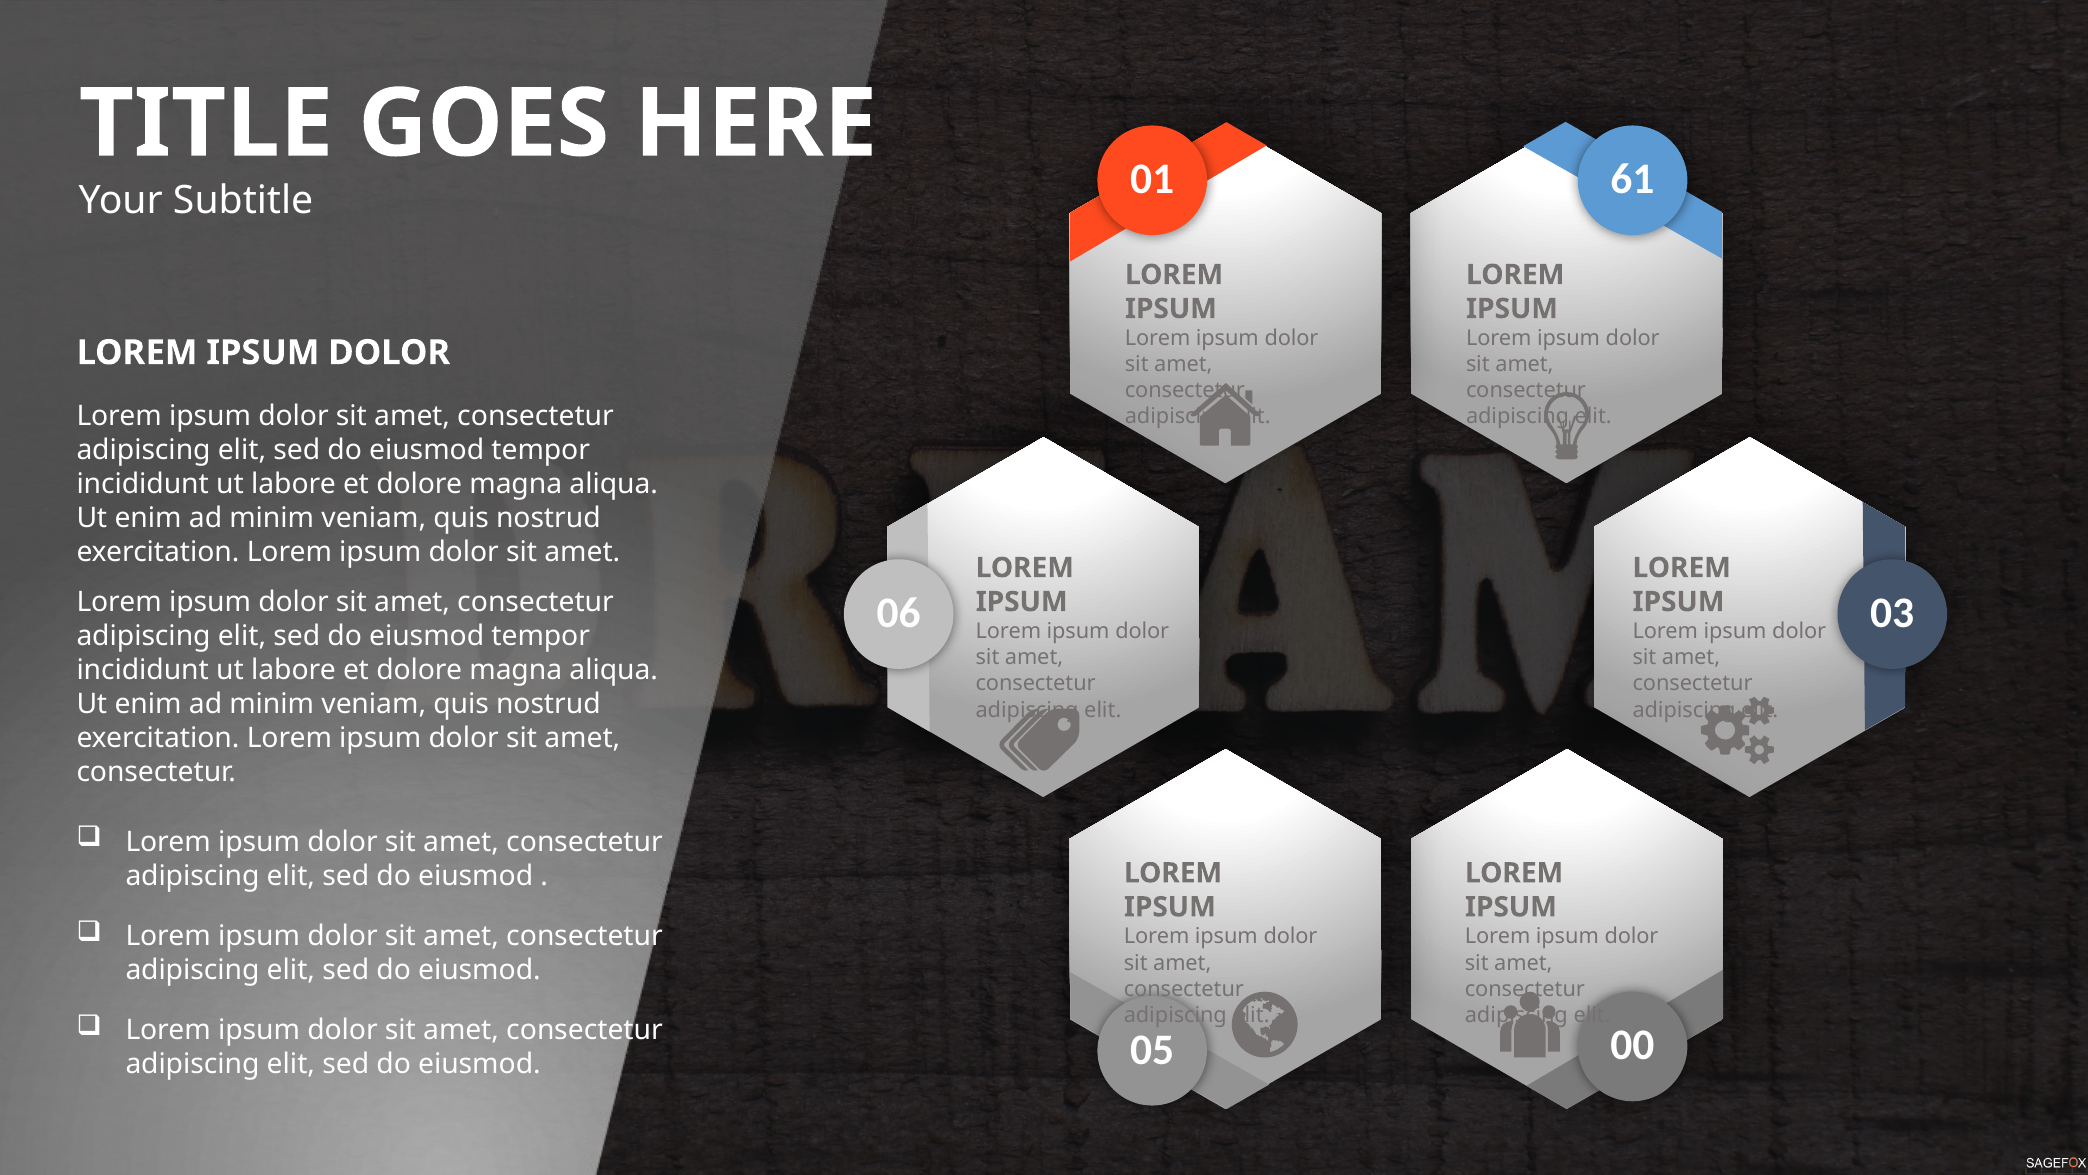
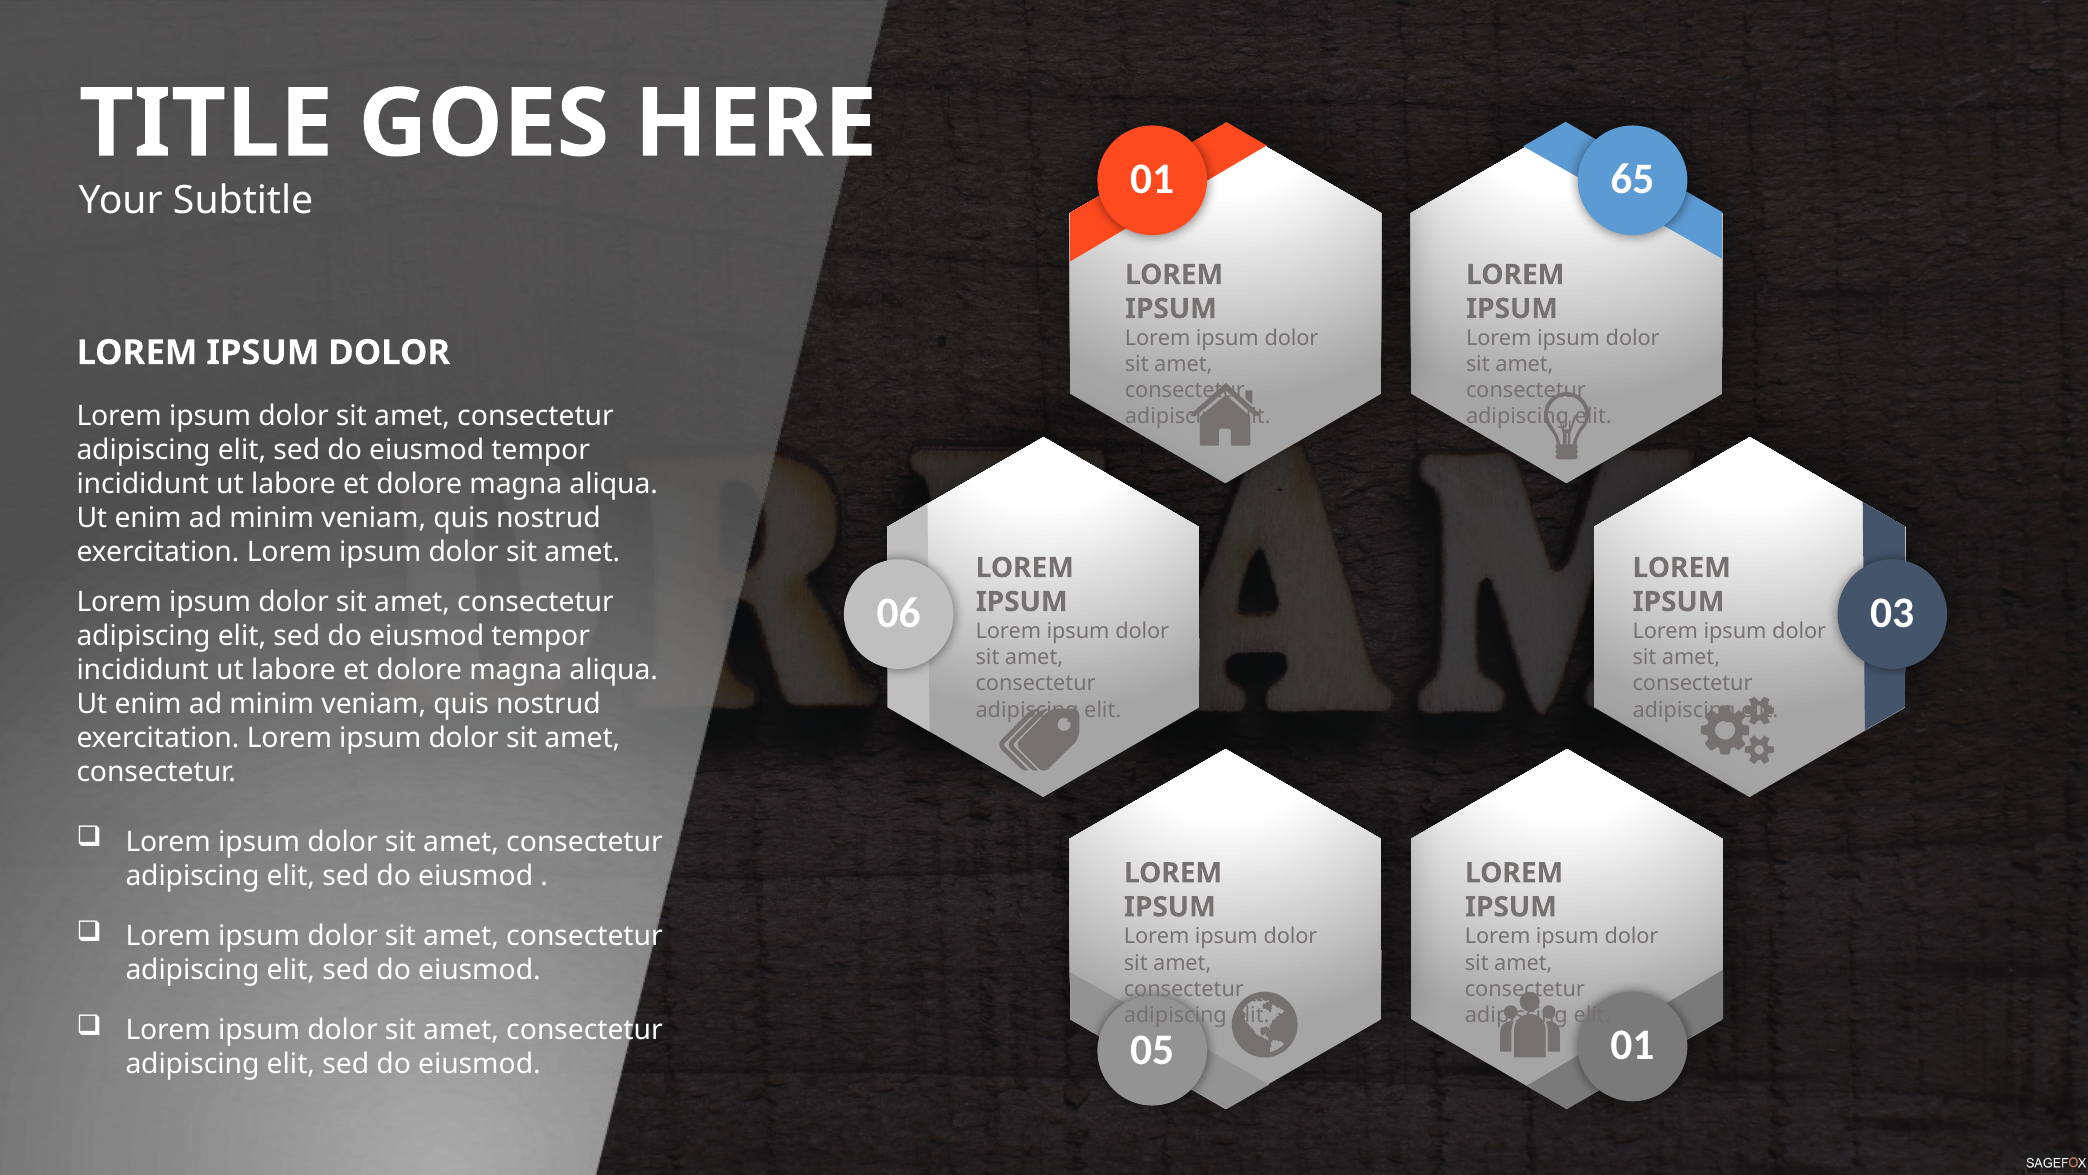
61: 61 -> 65
05 00: 00 -> 01
